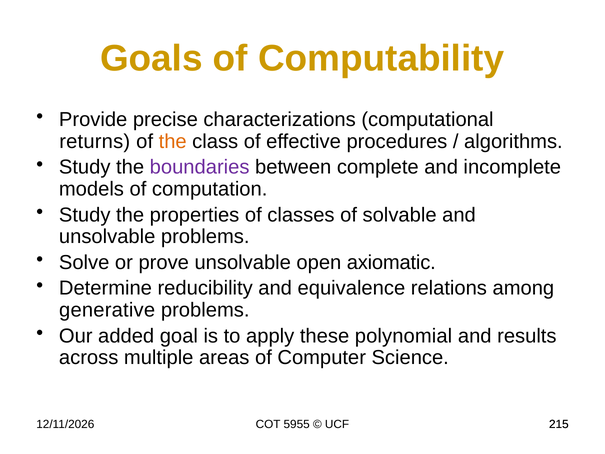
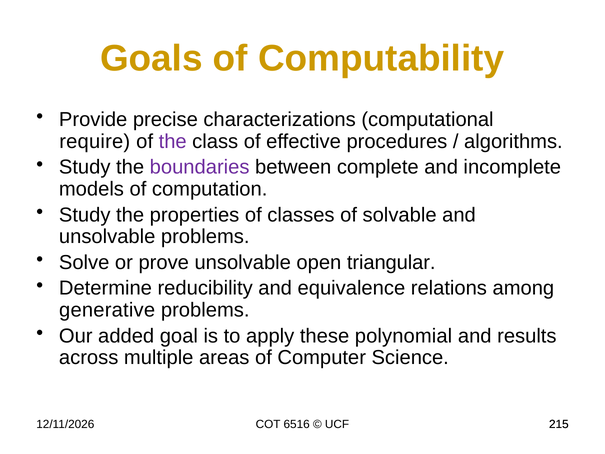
returns: returns -> require
the at (173, 141) colour: orange -> purple
axiomatic: axiomatic -> triangular
5955: 5955 -> 6516
